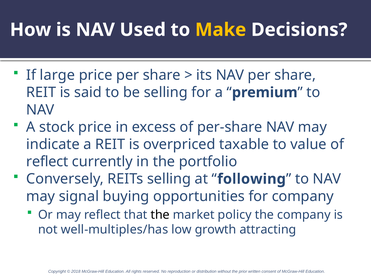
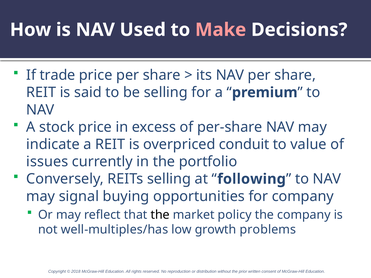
Make colour: yellow -> pink
large: large -> trade
taxable: taxable -> conduit
reflect at (47, 162): reflect -> issues
attracting: attracting -> problems
